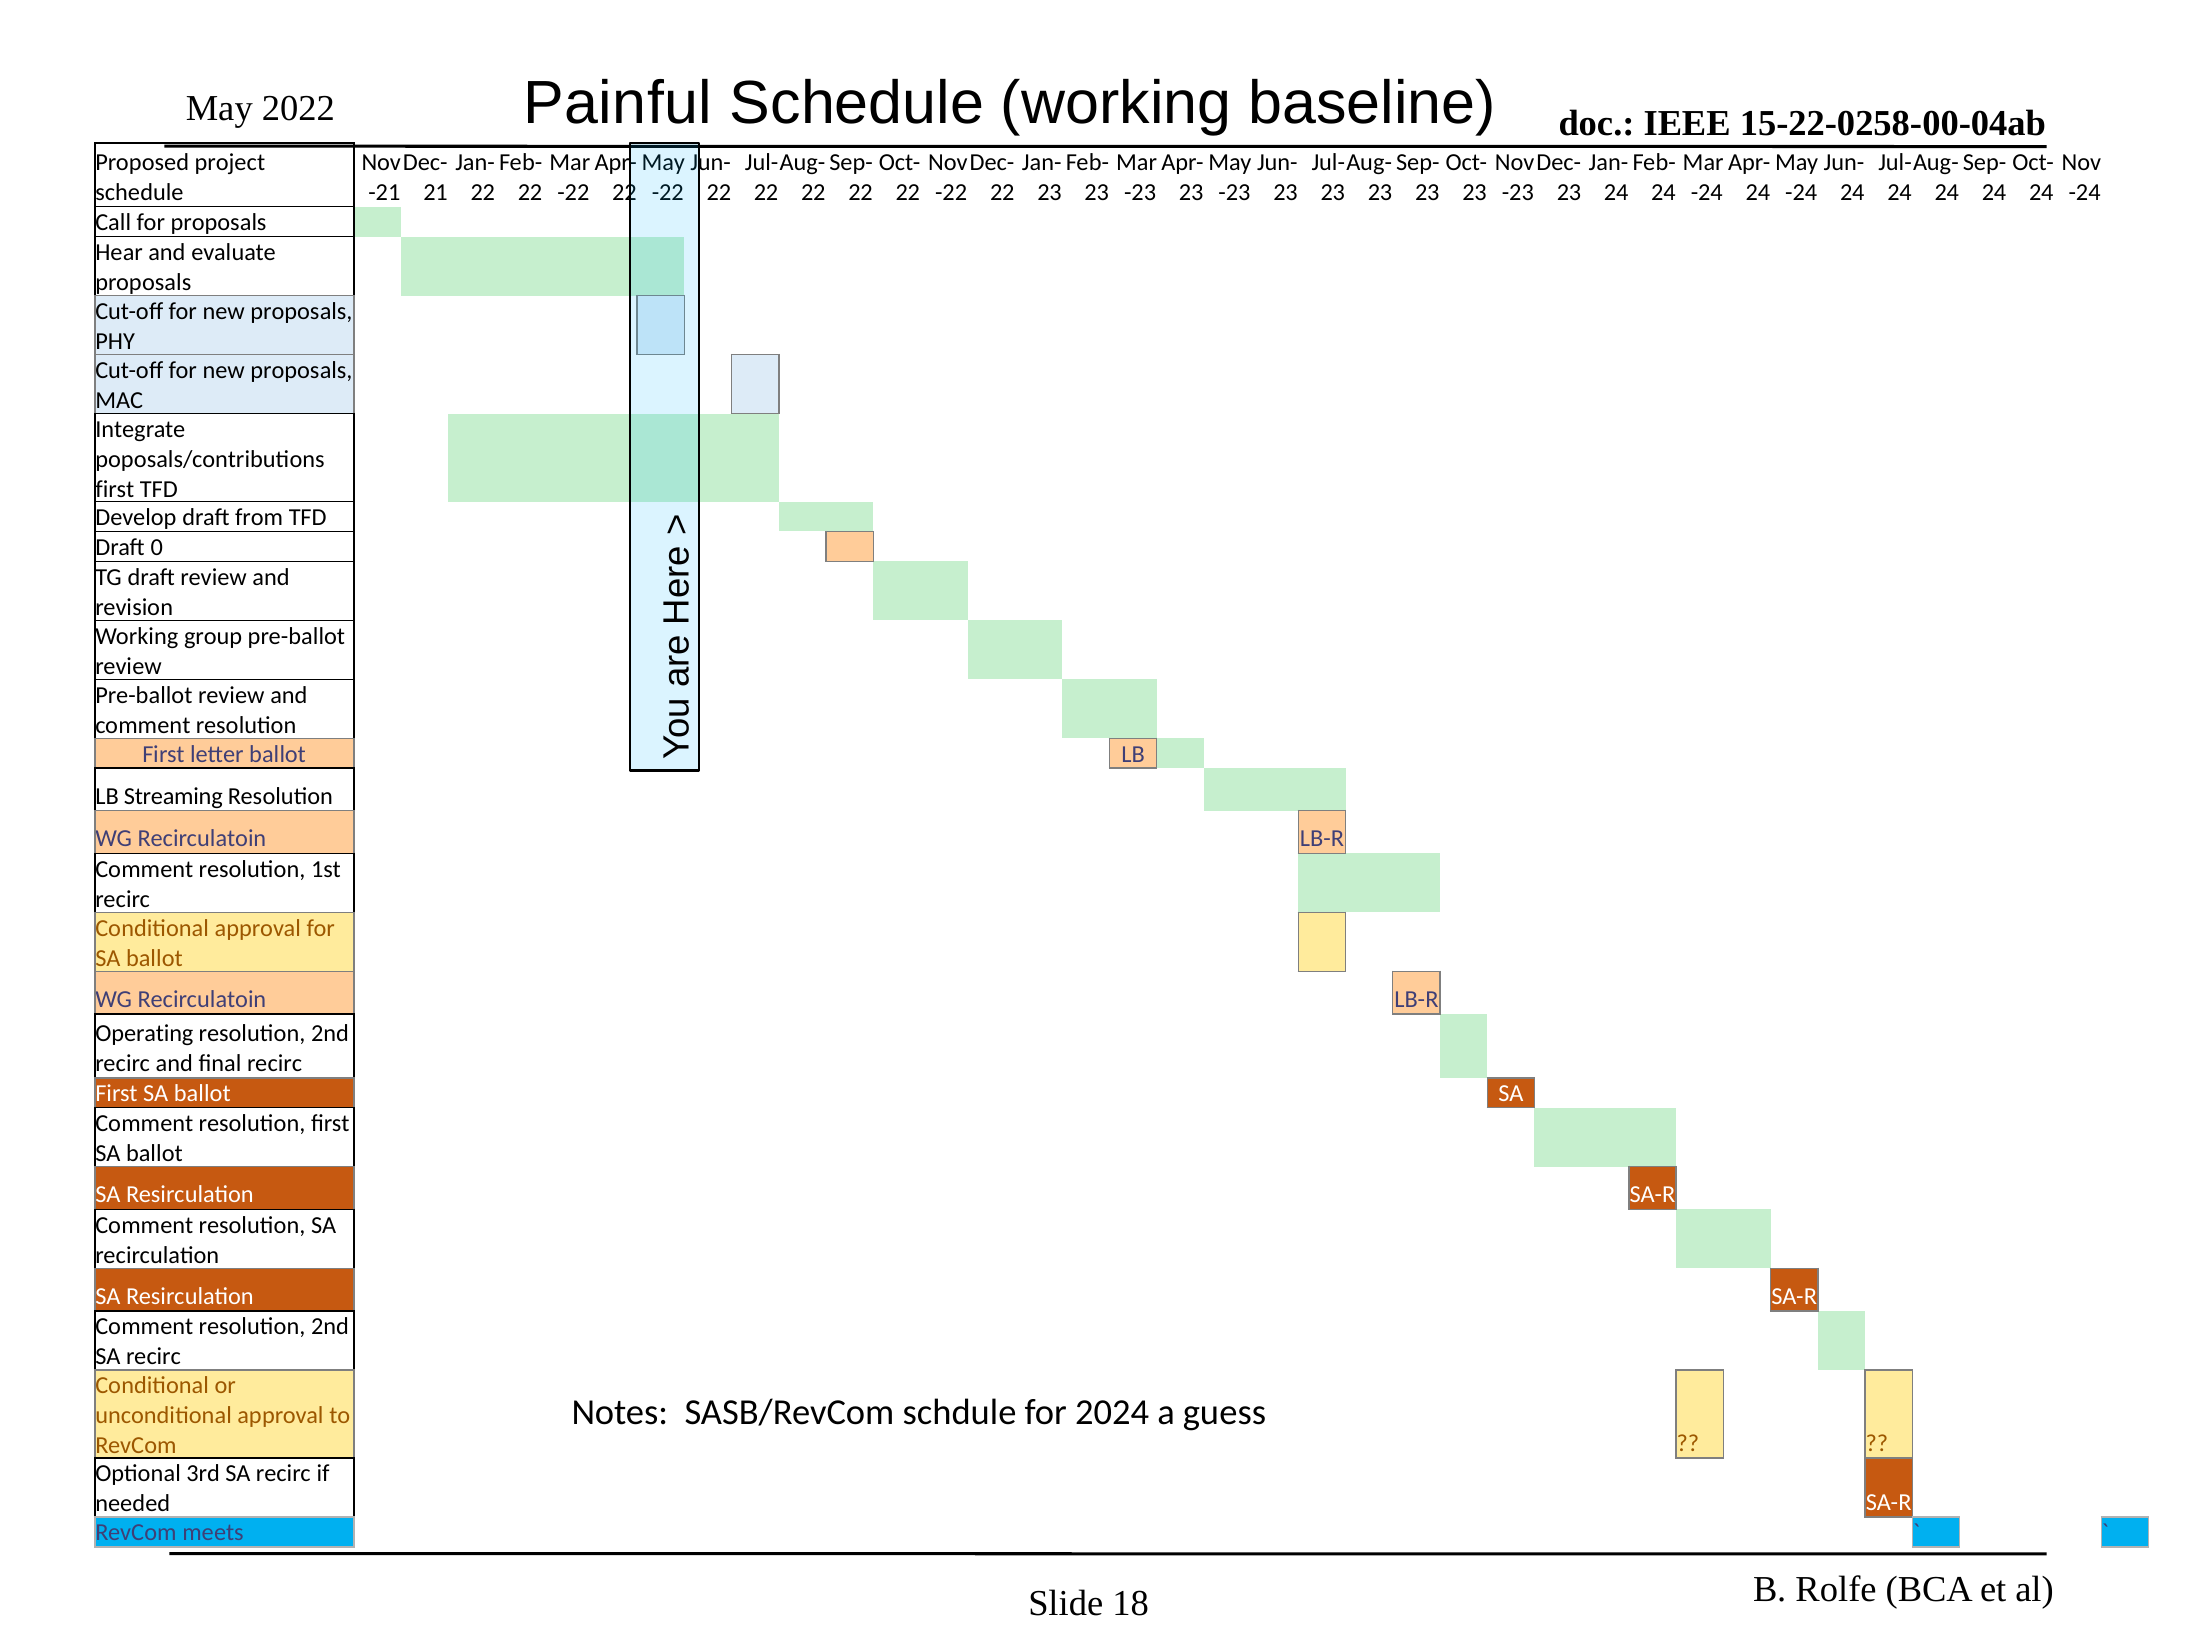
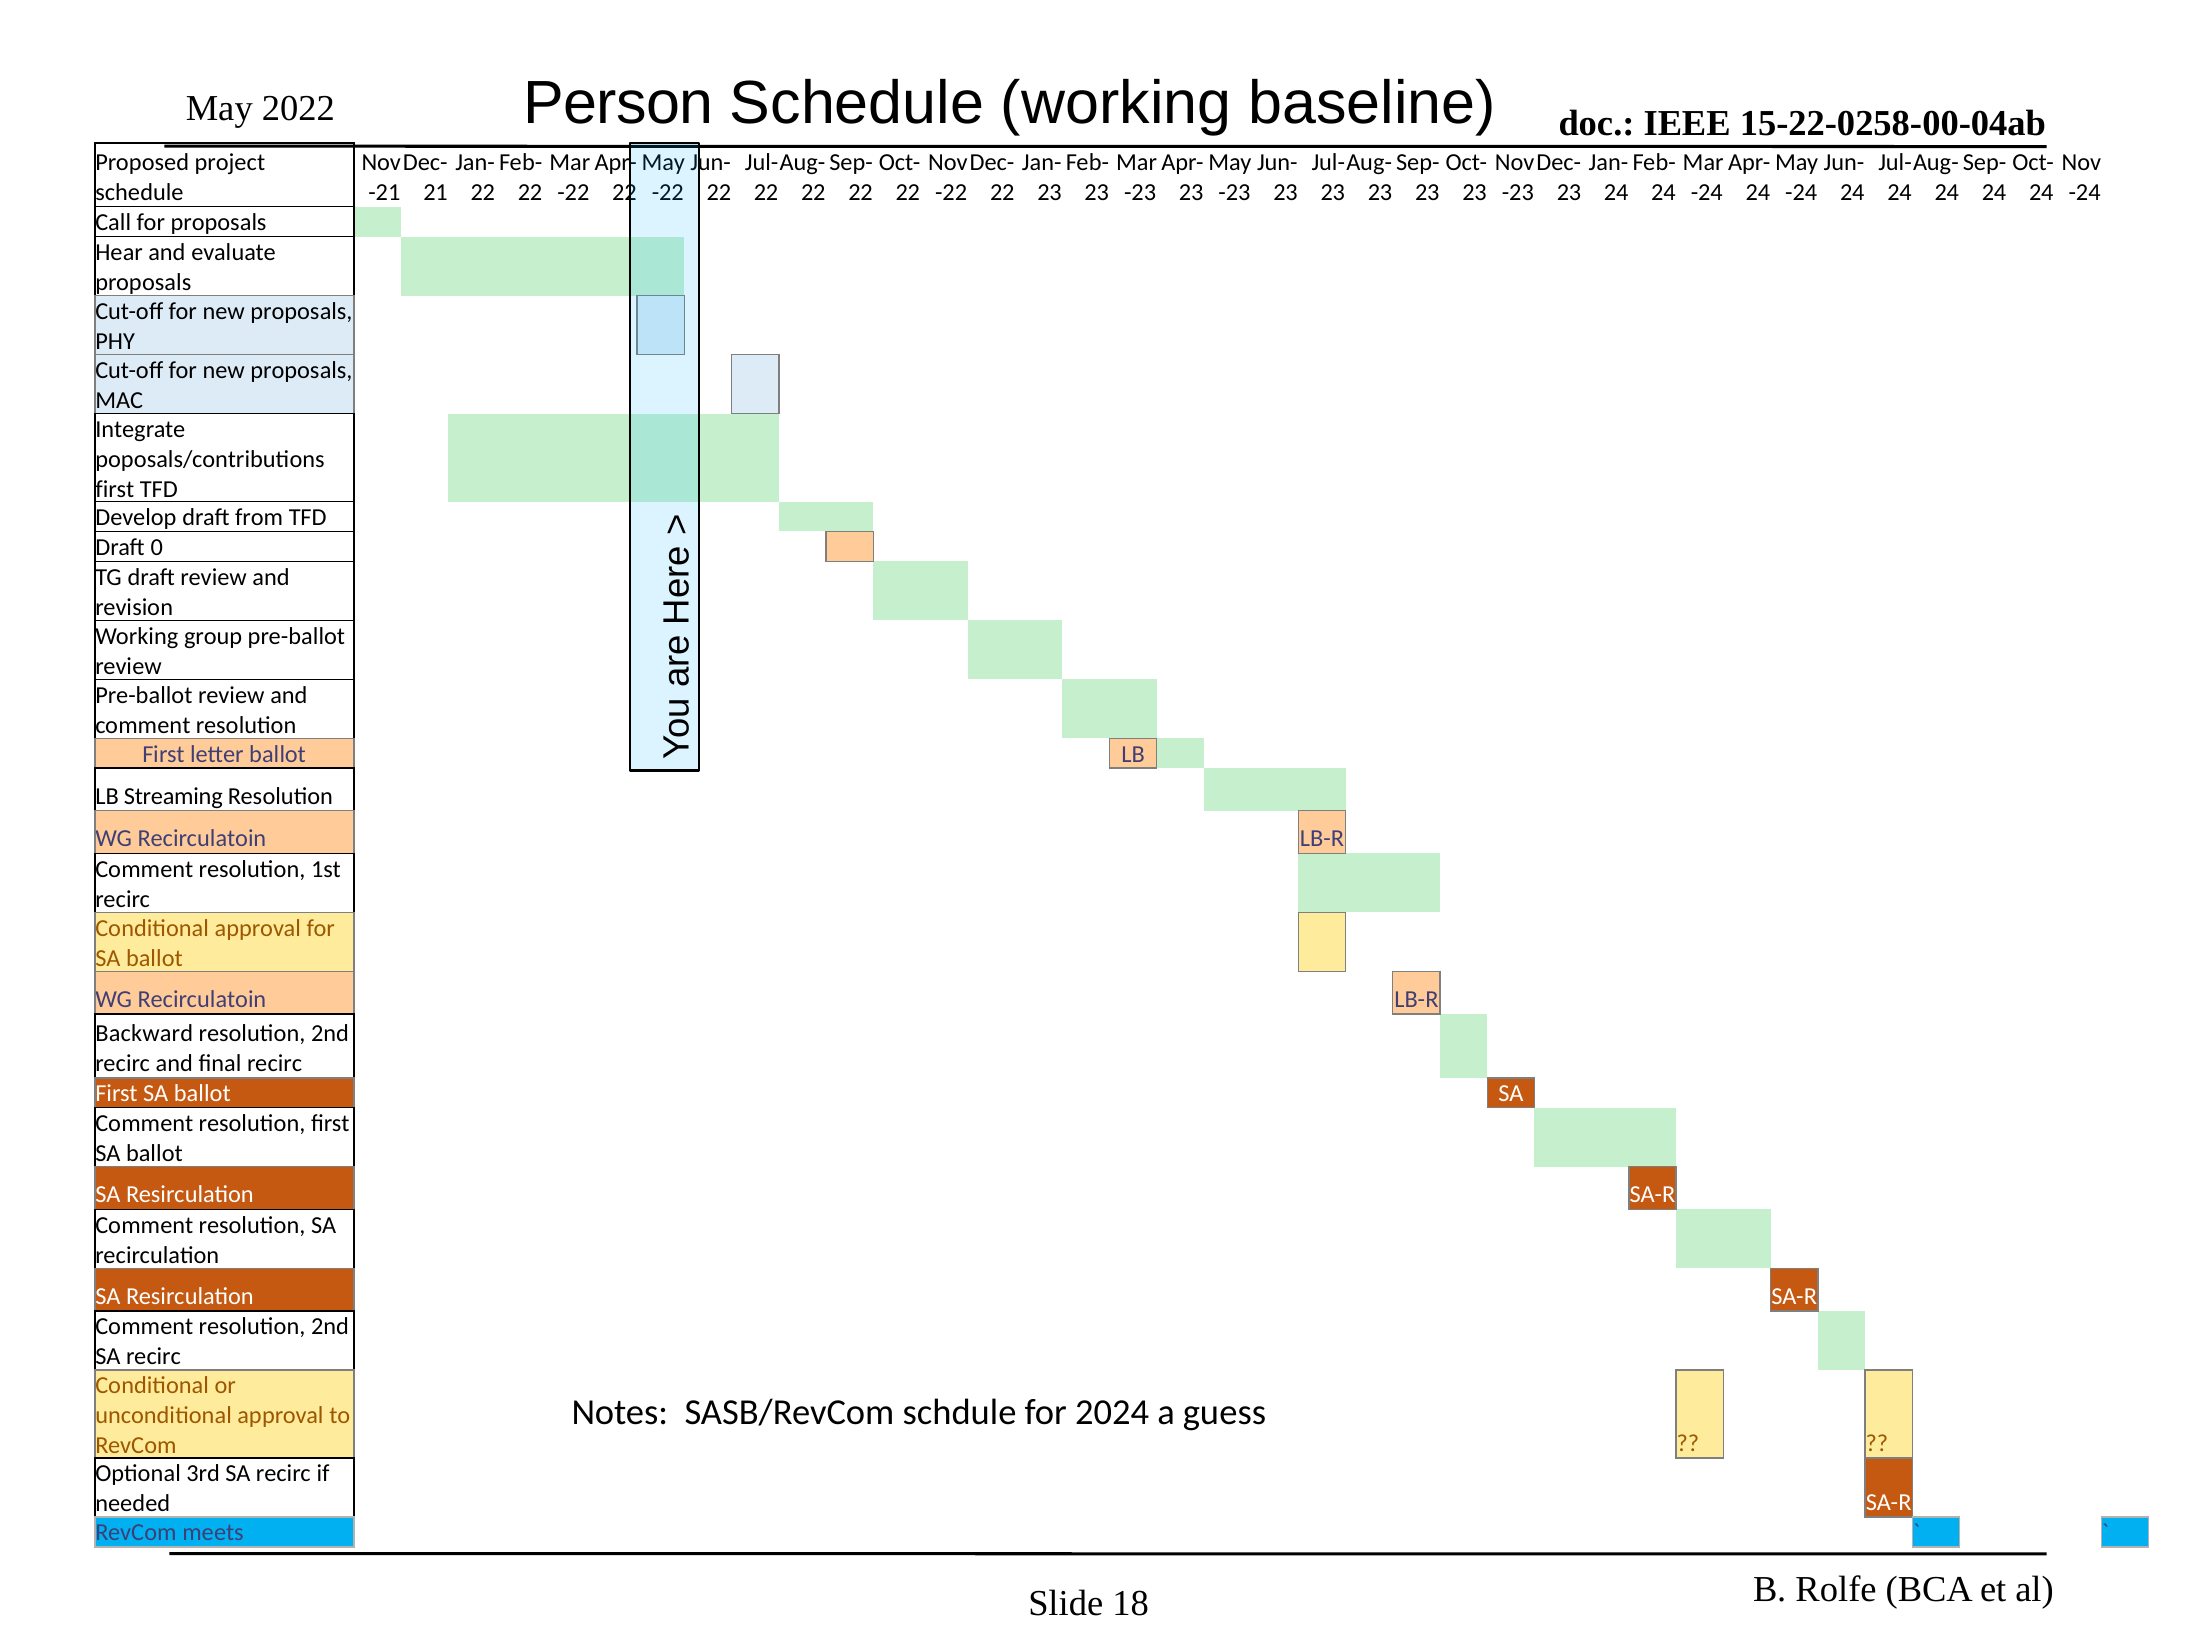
Painful: Painful -> Person
Operating: Operating -> Backward
